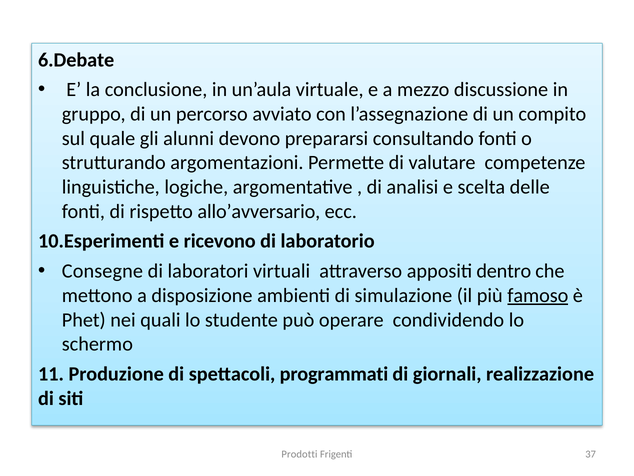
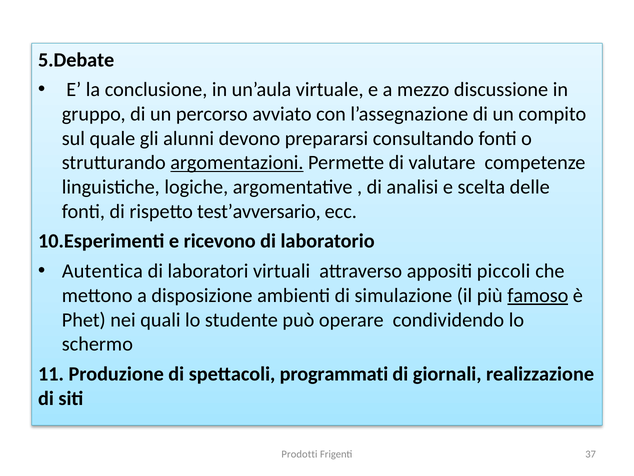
6.Debate: 6.Debate -> 5.Debate
argomentazioni underline: none -> present
allo’avversario: allo’avversario -> test’avversario
Consegne: Consegne -> Autentica
dentro: dentro -> piccoli
